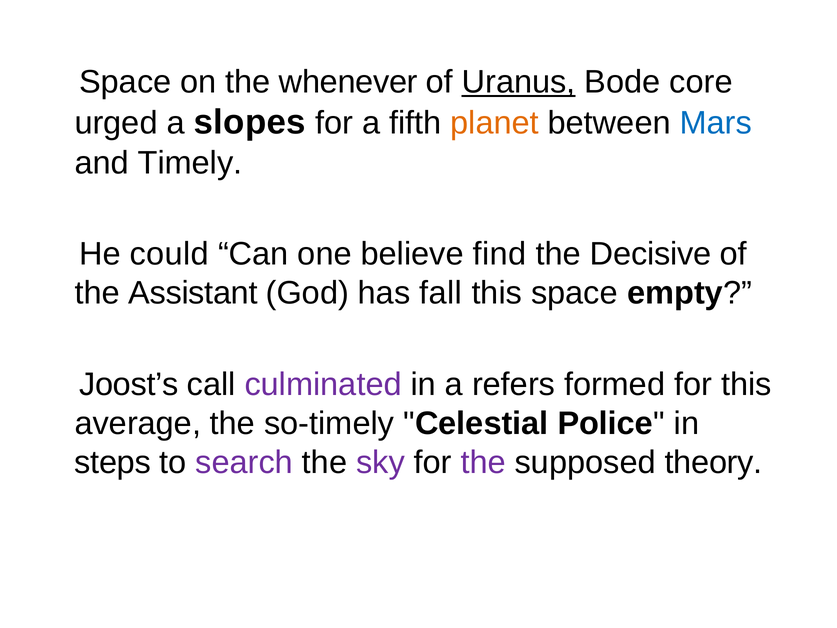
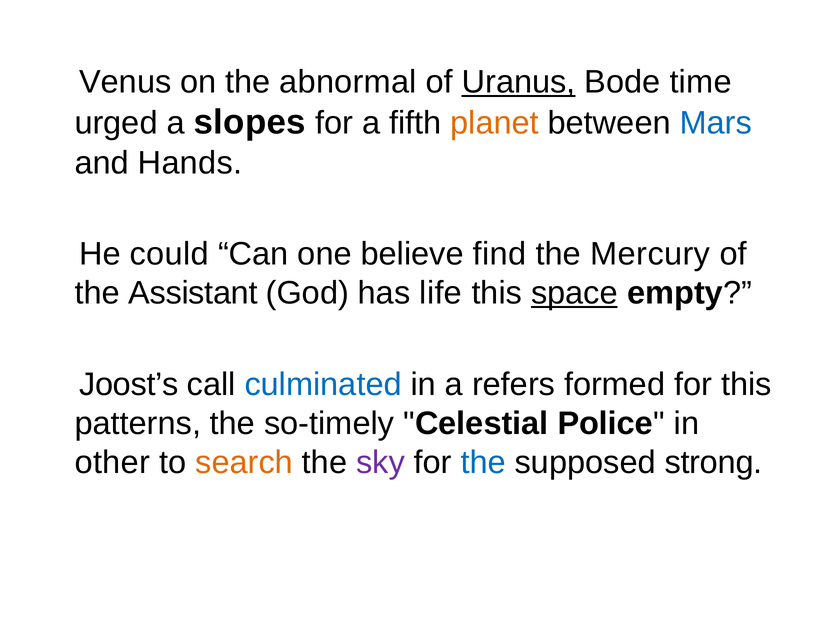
Space at (125, 82): Space -> Venus
whenever: whenever -> abnormal
core: core -> time
Timely: Timely -> Hands
Decisive: Decisive -> Mercury
fall: fall -> life
space at (574, 293) underline: none -> present
culminated colour: purple -> blue
average: average -> patterns
steps: steps -> other
search colour: purple -> orange
the at (483, 462) colour: purple -> blue
theory: theory -> strong
